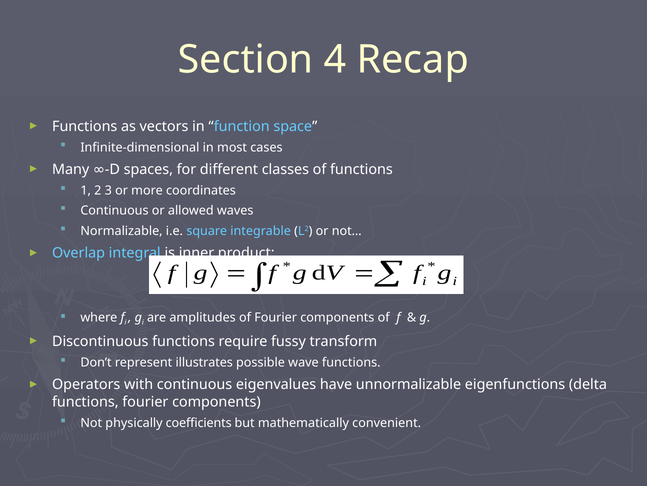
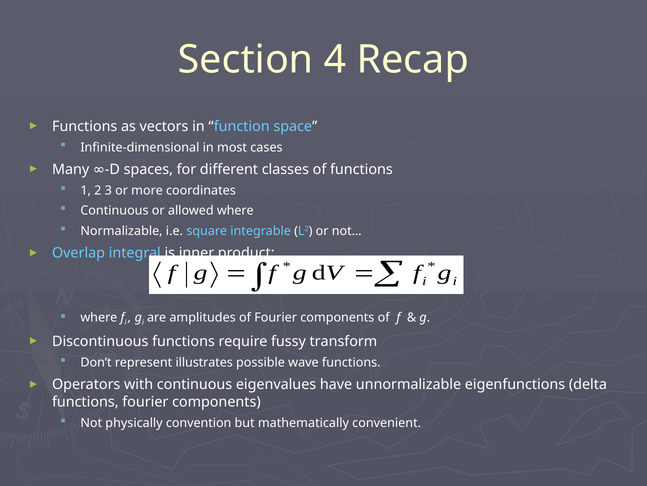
allowed waves: waves -> where
coefficients: coefficients -> convention
